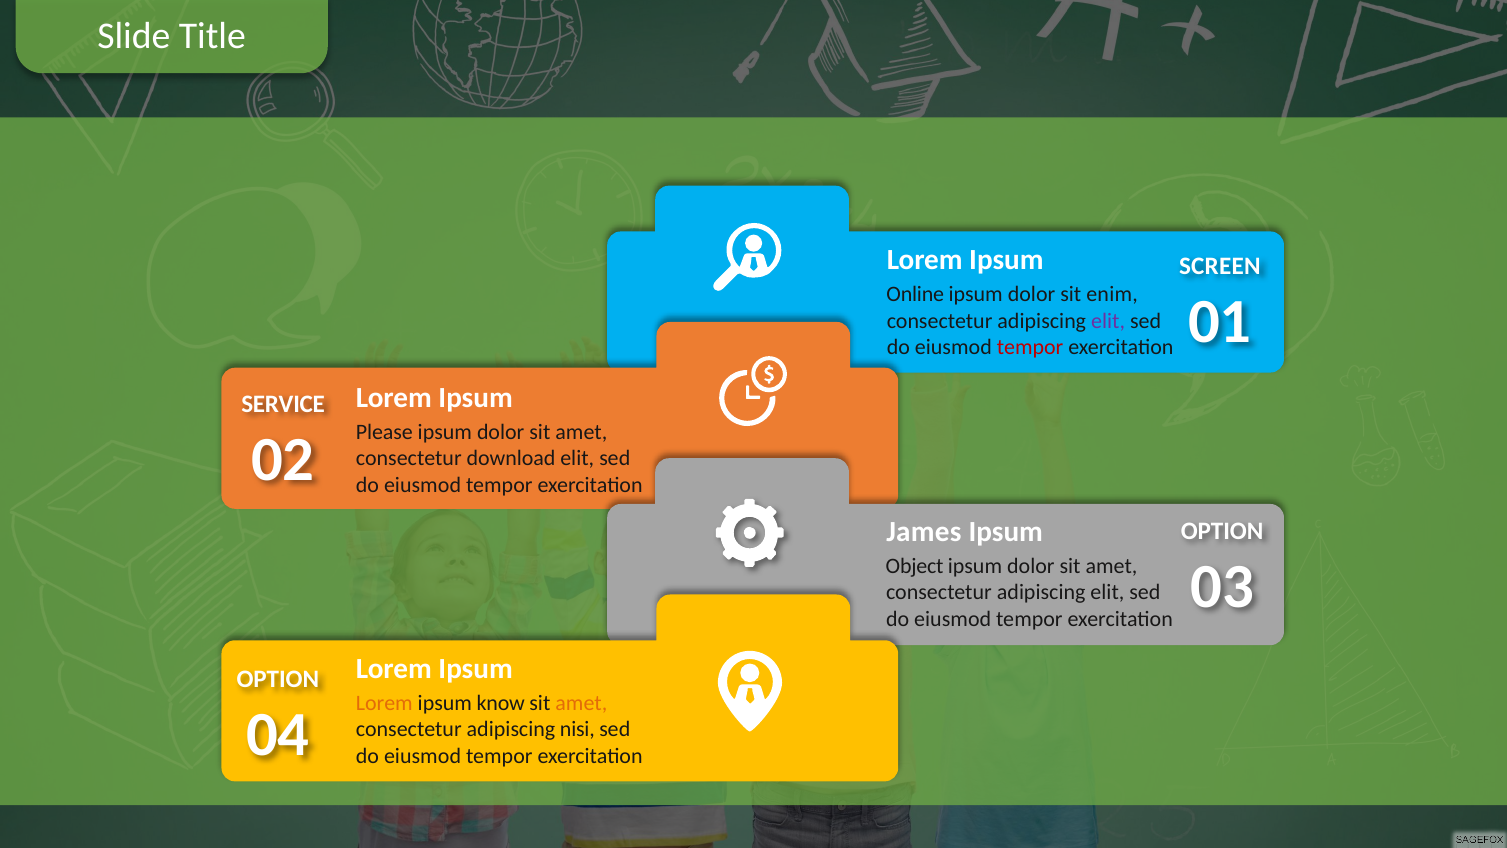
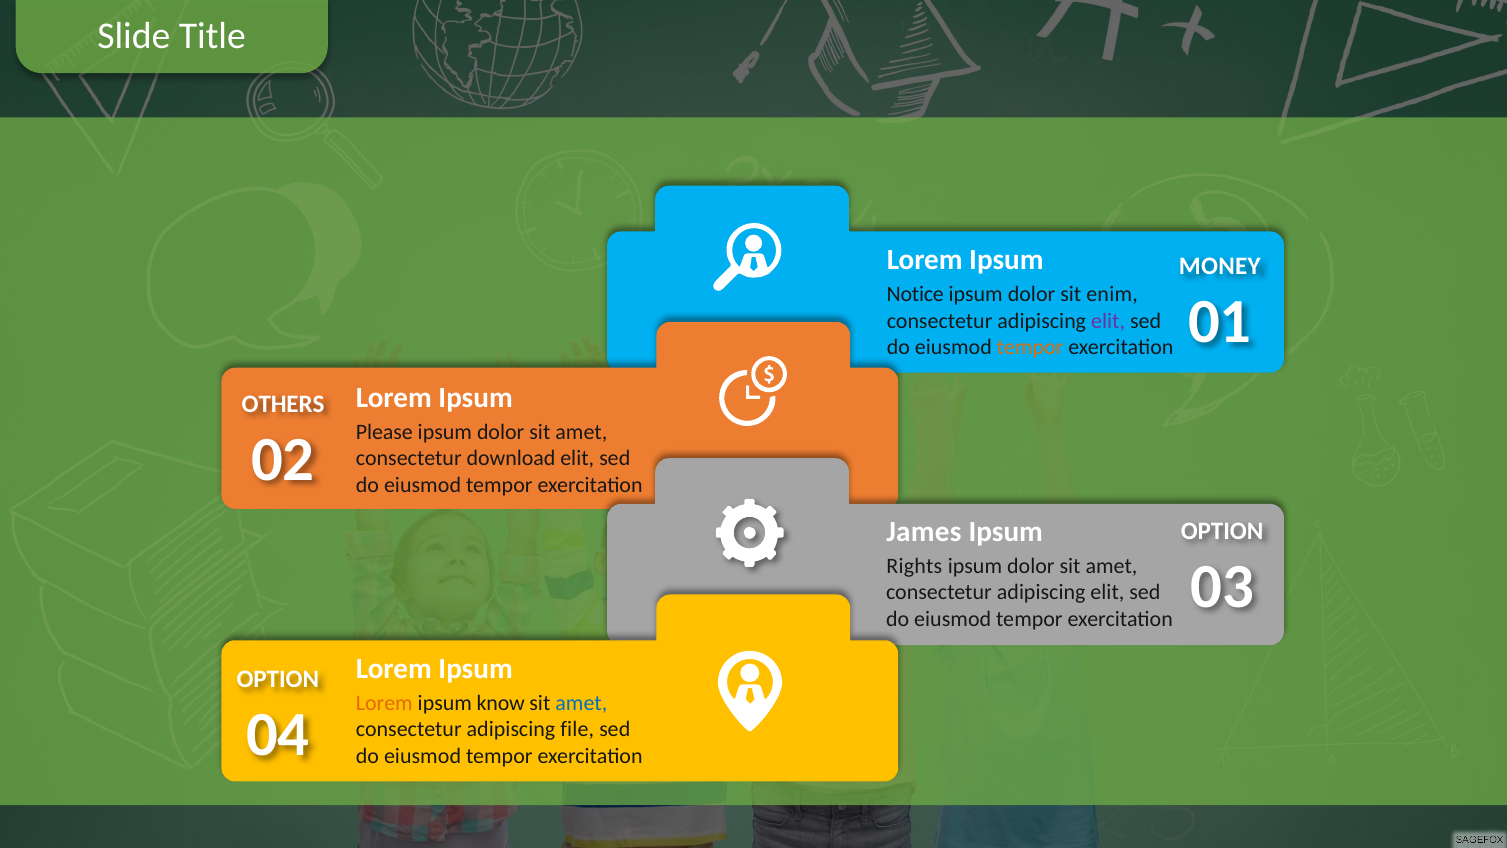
SCREEN: SCREEN -> MONEY
Online: Online -> Notice
tempor at (1030, 347) colour: red -> orange
SERVICE: SERVICE -> OTHERS
Object: Object -> Rights
amet at (581, 703) colour: orange -> blue
nisi: nisi -> file
